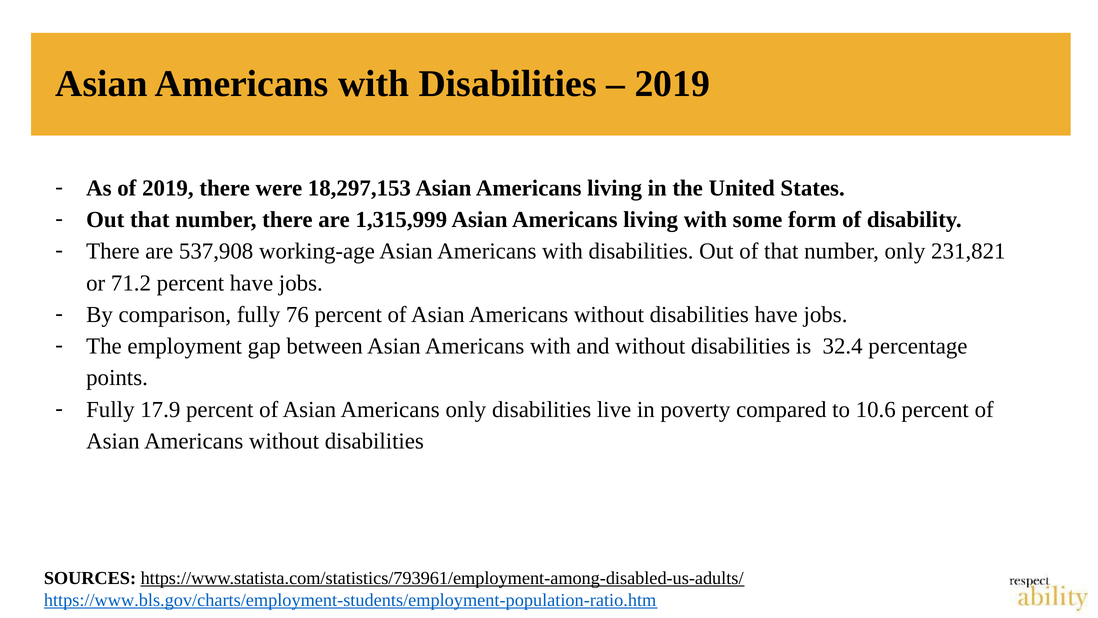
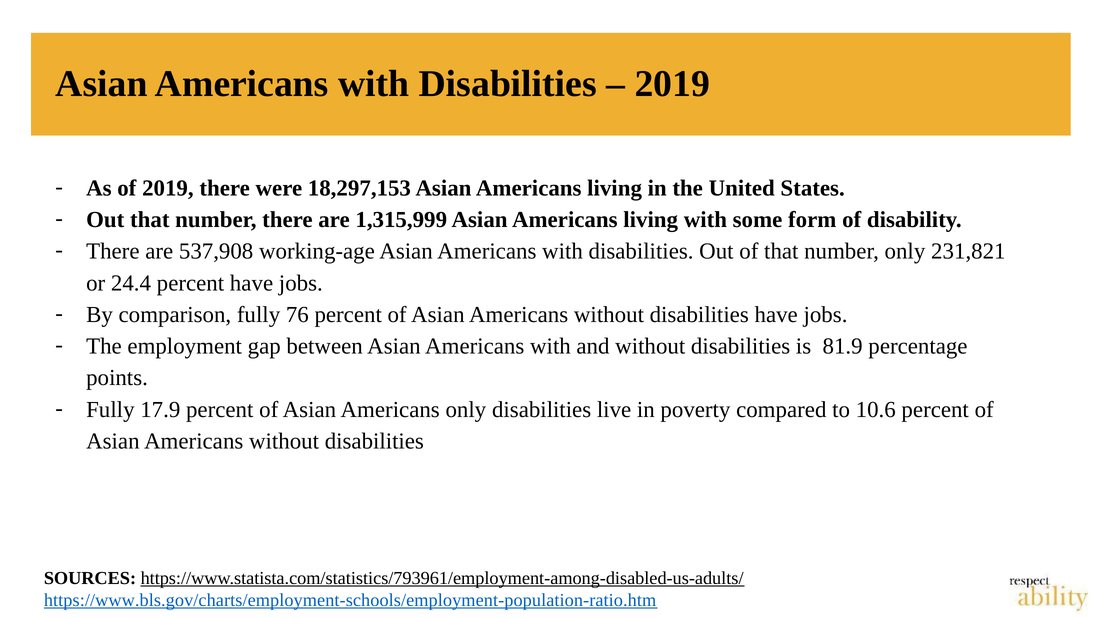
71.2: 71.2 -> 24.4
32.4: 32.4 -> 81.9
https://www.bls.gov/charts/employment-students/employment-population-ratio.htm: https://www.bls.gov/charts/employment-students/employment-population-ratio.htm -> https://www.bls.gov/charts/employment-schools/employment-population-ratio.htm
